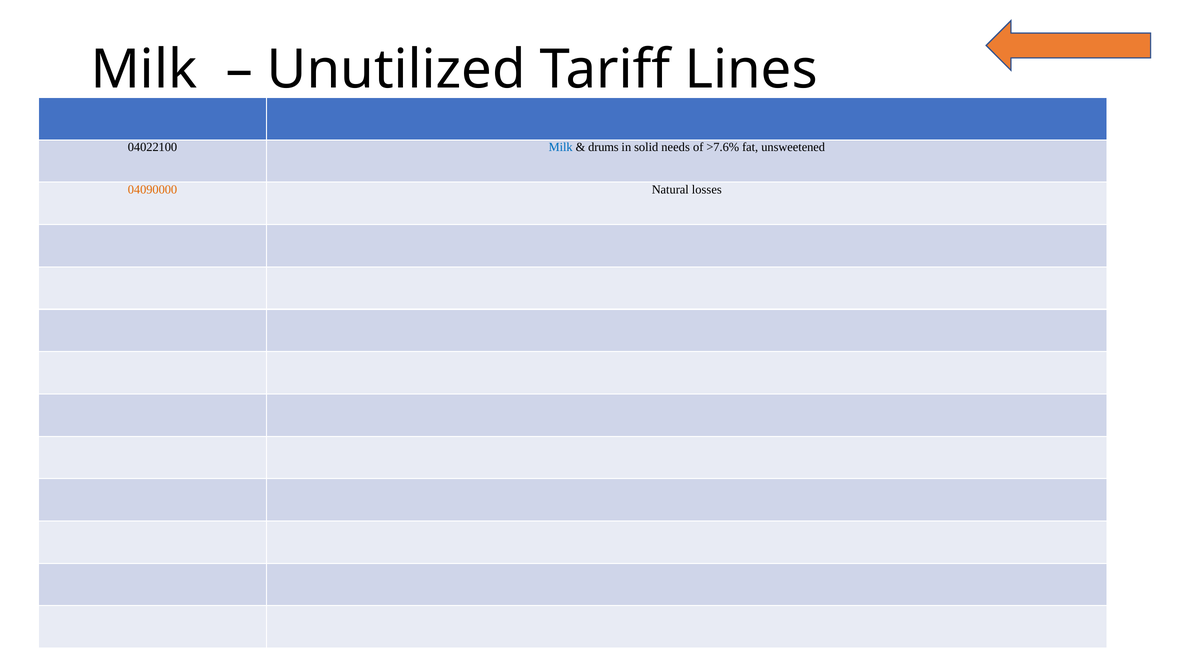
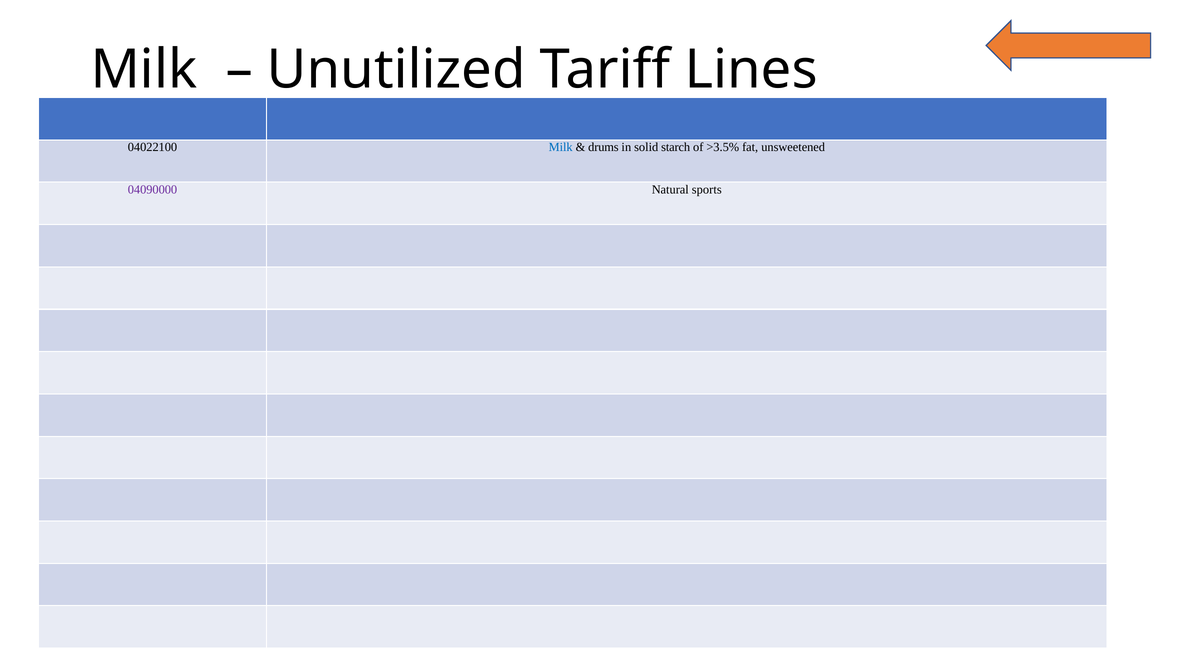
needs: needs -> starch
>7.6%: >7.6% -> >3.5%
04090000 colour: orange -> purple
losses: losses -> sports
